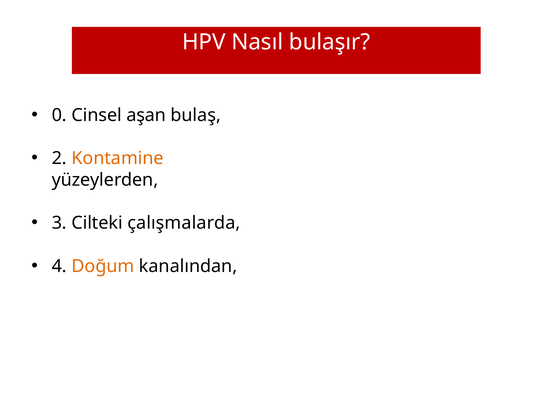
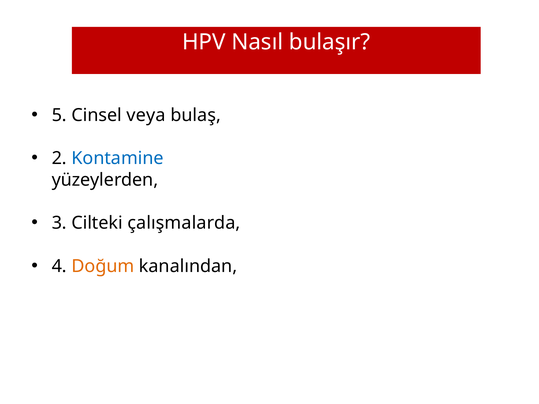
0: 0 -> 5
aşan: aşan -> veya
Kontamine colour: orange -> blue
